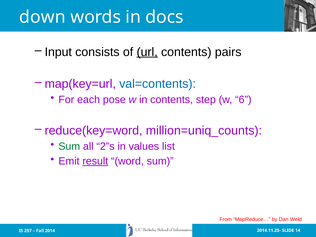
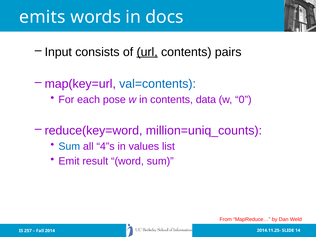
down: down -> emits
step: step -> data
6: 6 -> 0
Sum at (69, 146) colour: green -> blue
2”s: 2”s -> 4”s
result underline: present -> none
